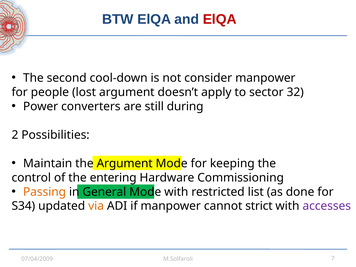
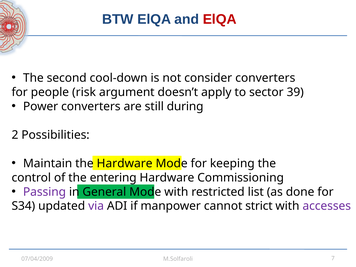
consider manpower: manpower -> converters
lost: lost -> risk
32: 32 -> 39
the Argument: Argument -> Hardware
Passing colour: orange -> purple
via colour: orange -> purple
